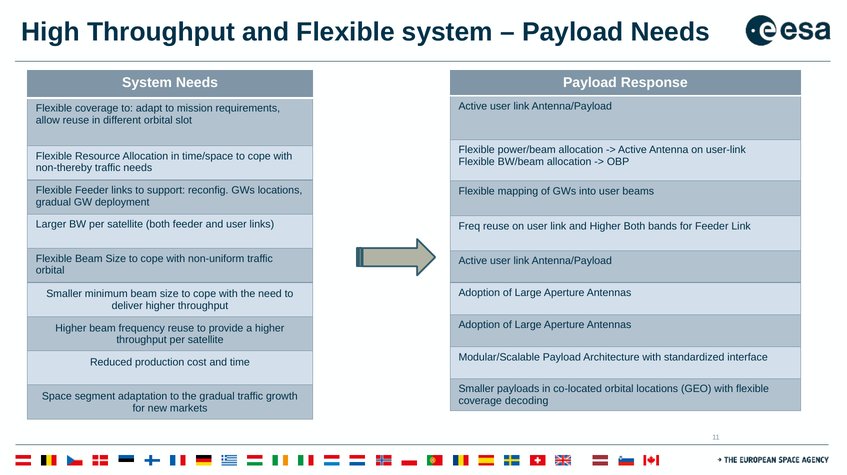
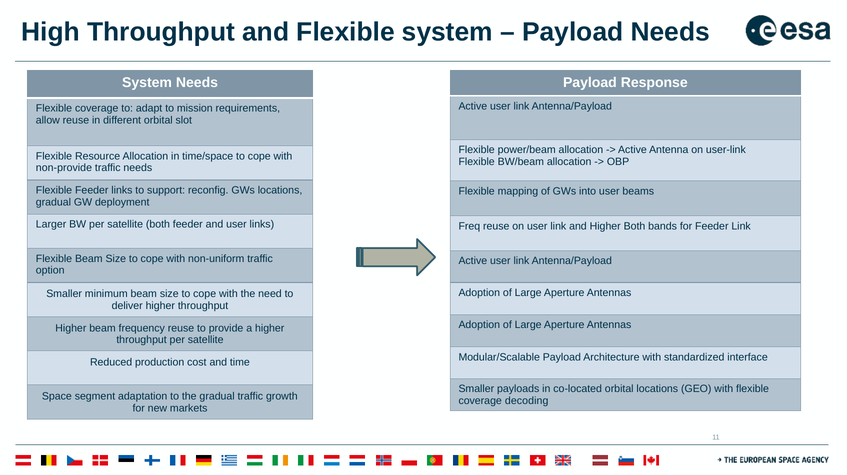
non-thereby: non-thereby -> non-provide
orbital at (50, 271): orbital -> option
